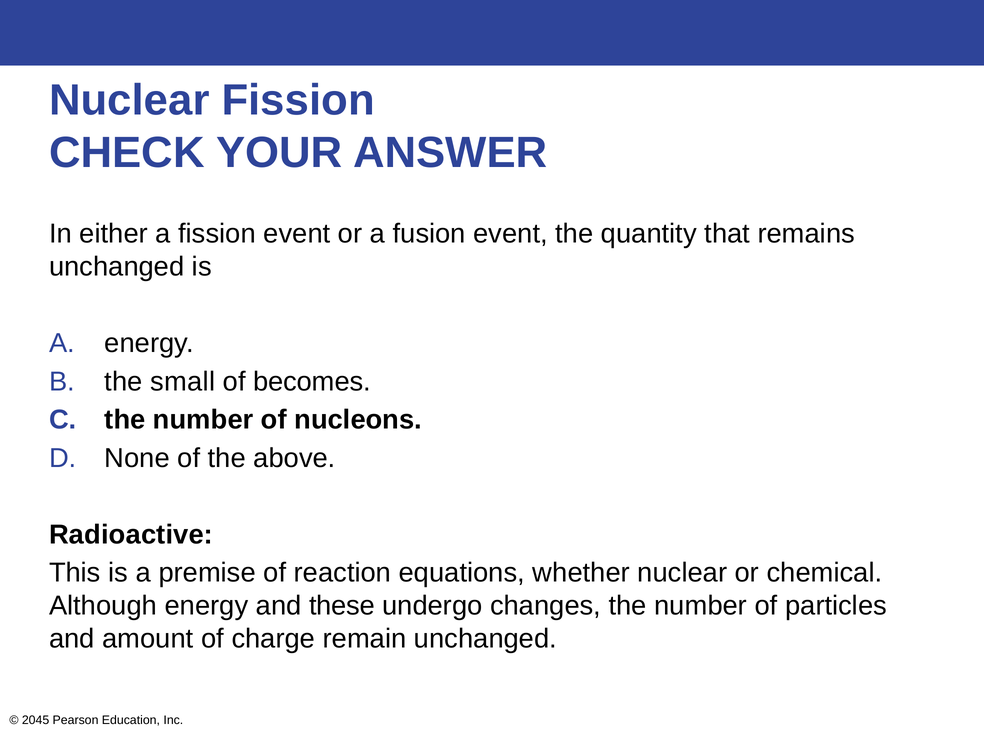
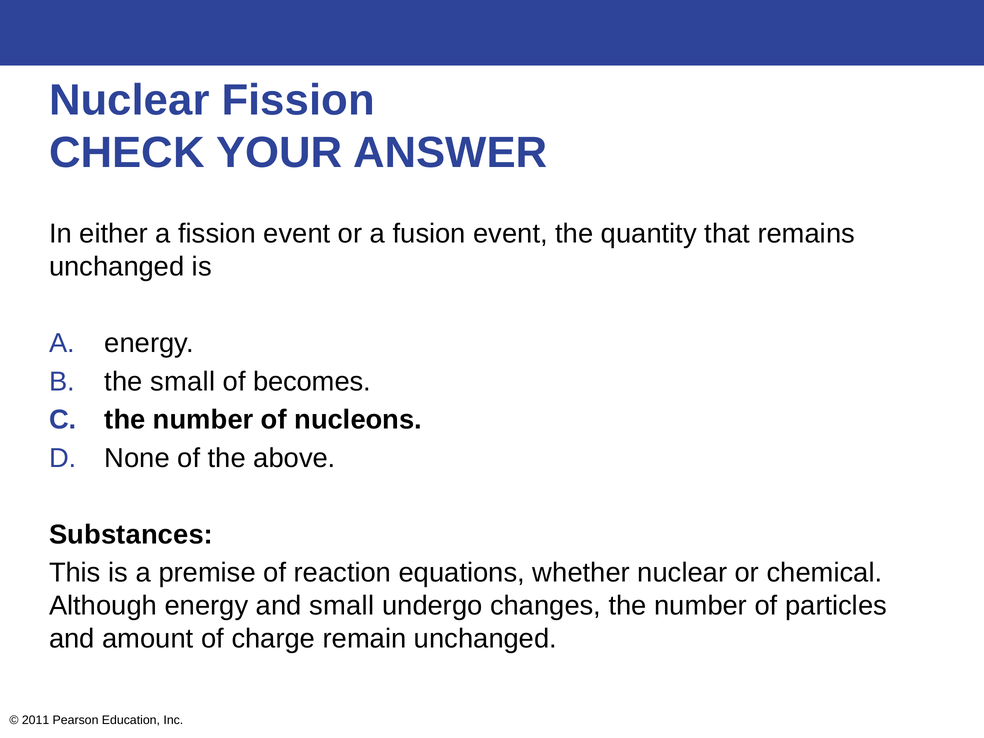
Radioactive: Radioactive -> Substances
and these: these -> small
2045: 2045 -> 2011
